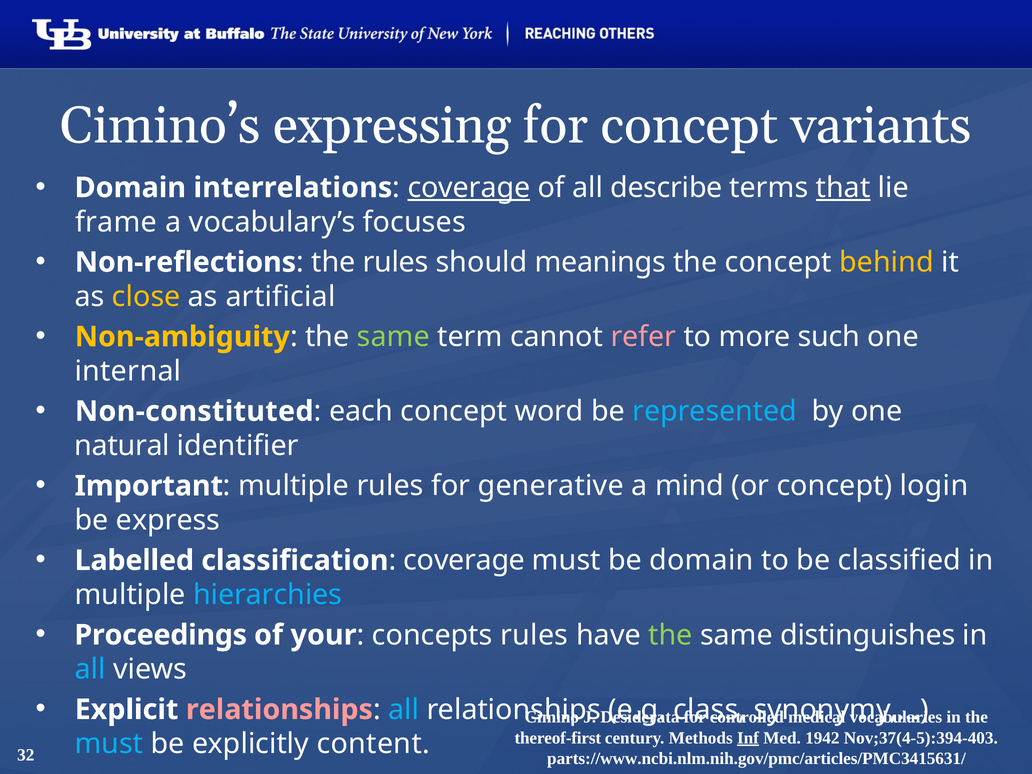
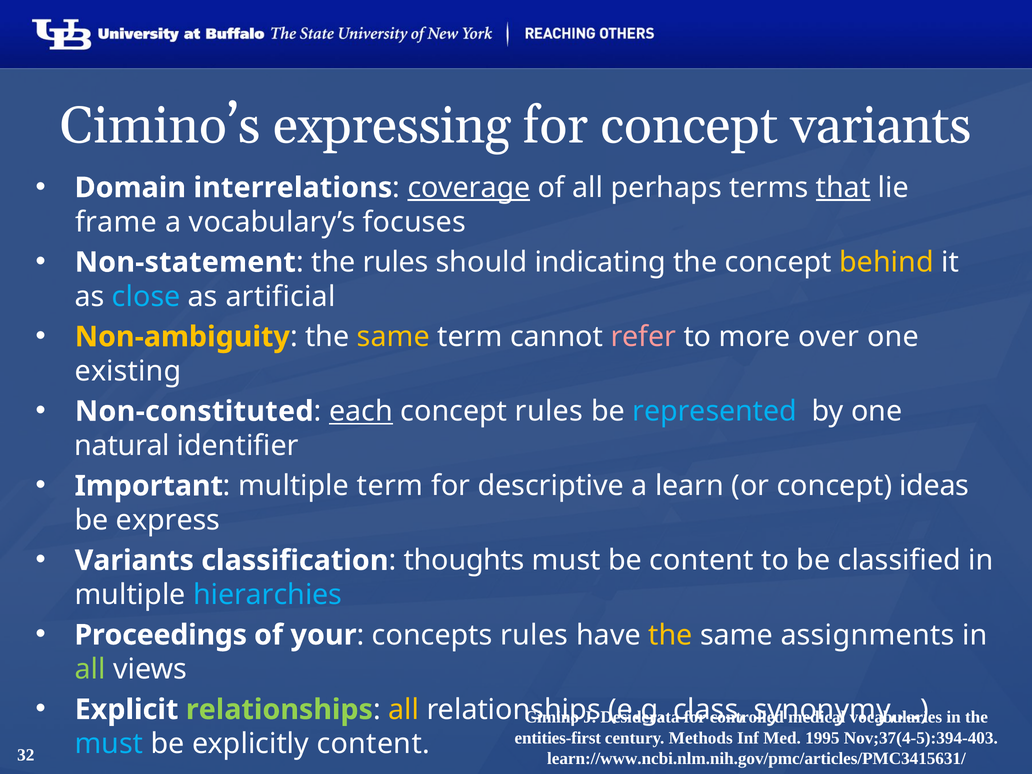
describe: describe -> perhaps
Non-reflections: Non-reflections -> Non-statement
meanings: meanings -> indicating
close colour: yellow -> light blue
same at (393, 337) colour: light green -> yellow
such: such -> over
internal: internal -> existing
each underline: none -> present
concept word: word -> rules
multiple rules: rules -> term
generative: generative -> descriptive
mind: mind -> learn
login: login -> ideas
Labelled at (134, 560): Labelled -> Variants
coverage at (464, 560): coverage -> thoughts
be domain: domain -> content
the at (670, 635) colour: light green -> yellow
distinguishes: distinguishes -> assignments
all at (90, 669) colour: light blue -> light green
relationships at (279, 710) colour: pink -> light green
all at (404, 710) colour: light blue -> yellow
thereof-first: thereof-first -> entities-first
Inf underline: present -> none
1942: 1942 -> 1995
parts://www.ncbi.nlm.nih.gov/pmc/articles/PMC3415631/: parts://www.ncbi.nlm.nih.gov/pmc/articles/PMC3415631/ -> learn://www.ncbi.nlm.nih.gov/pmc/articles/PMC3415631/
